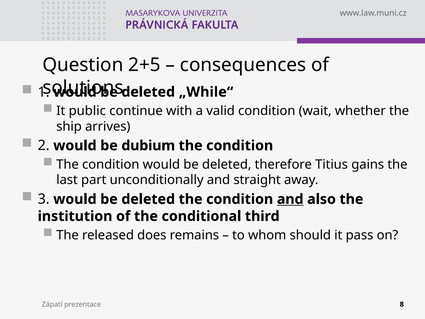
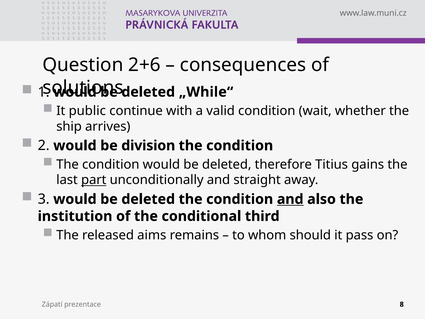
2+5: 2+5 -> 2+6
dubium: dubium -> division
part underline: none -> present
does: does -> aims
